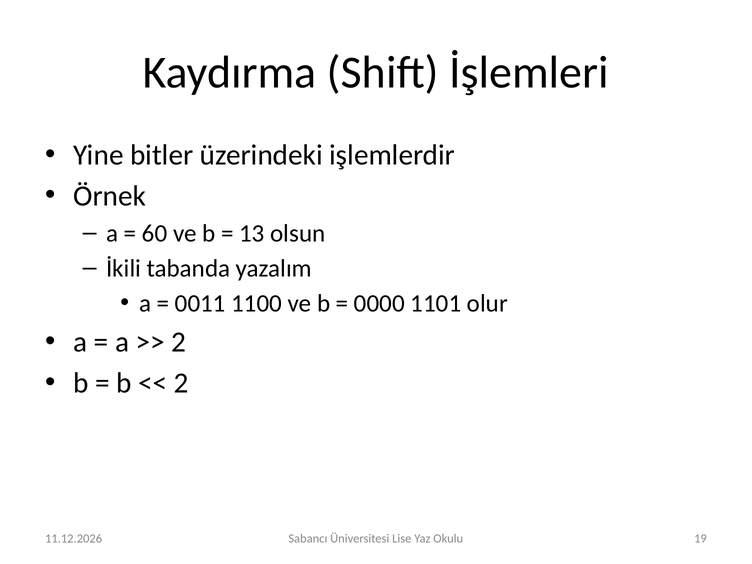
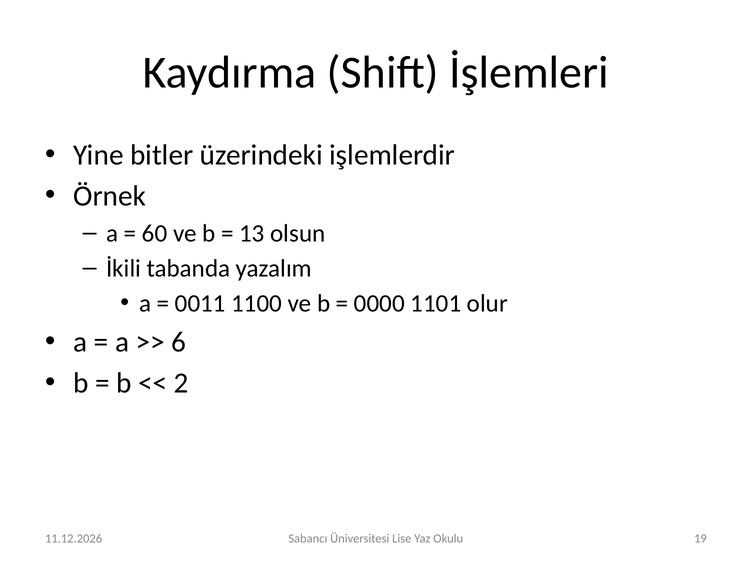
2 at (179, 342): 2 -> 6
